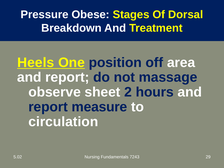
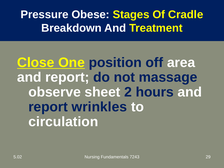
Dorsal: Dorsal -> Cradle
Heels: Heels -> Close
measure: measure -> wrinkles
